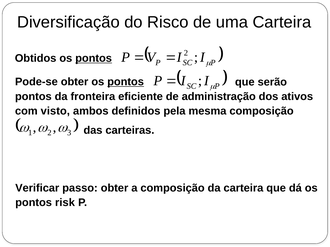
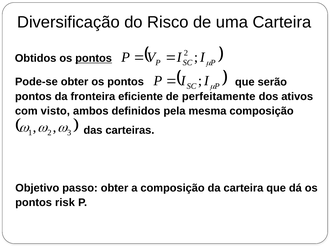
pontos at (126, 82) underline: present -> none
administração: administração -> perfeitamente
Verificar: Verificar -> Objetivo
